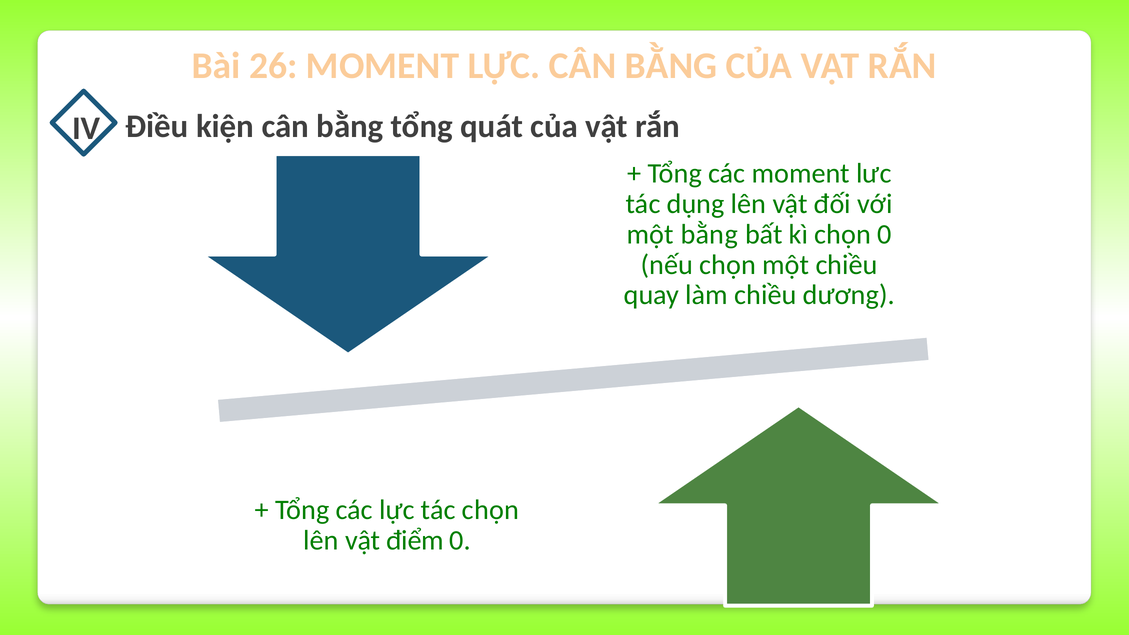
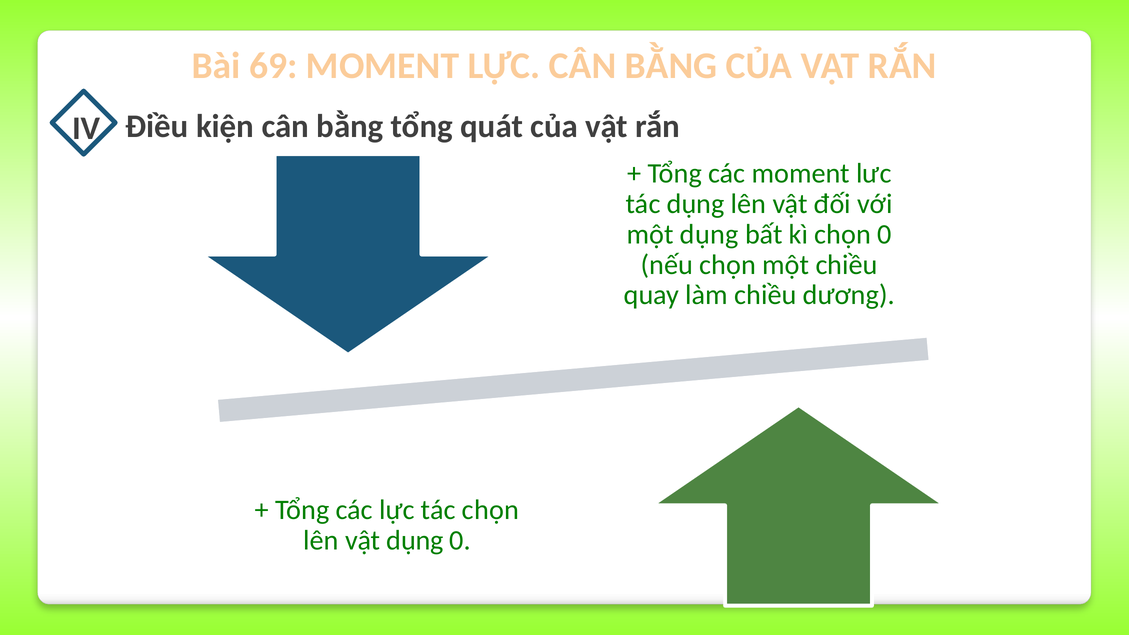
26: 26 -> 69
một bằng: bằng -> dụng
vật điểm: điểm -> dụng
